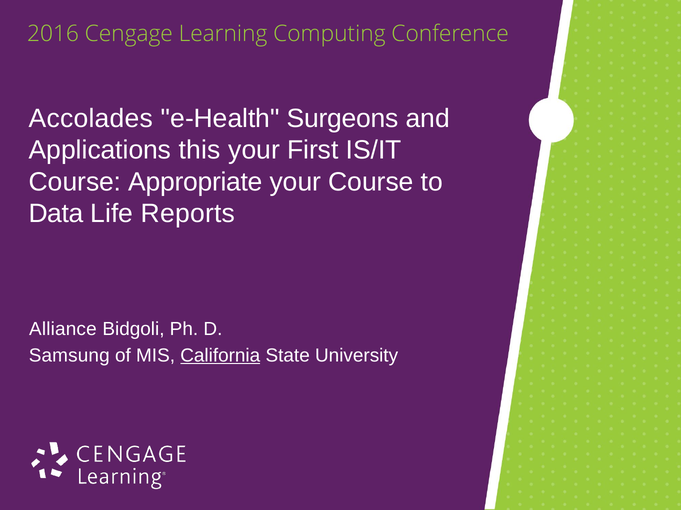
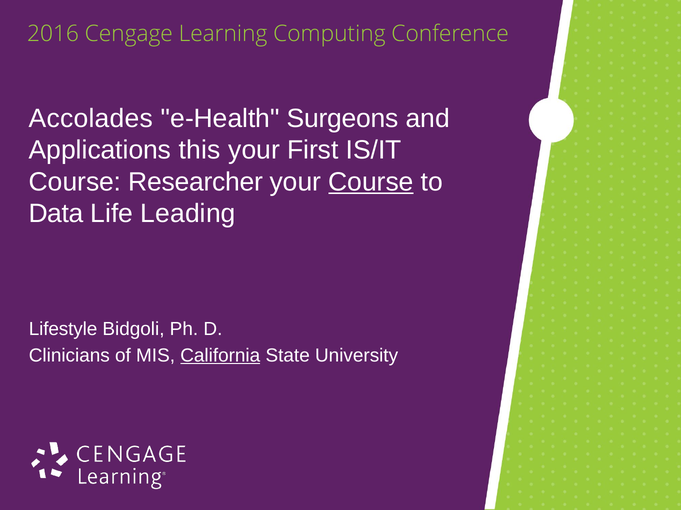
Appropriate: Appropriate -> Researcher
Course at (371, 182) underline: none -> present
Reports: Reports -> Leading
Alliance: Alliance -> Lifestyle
Samsung: Samsung -> Clinicians
